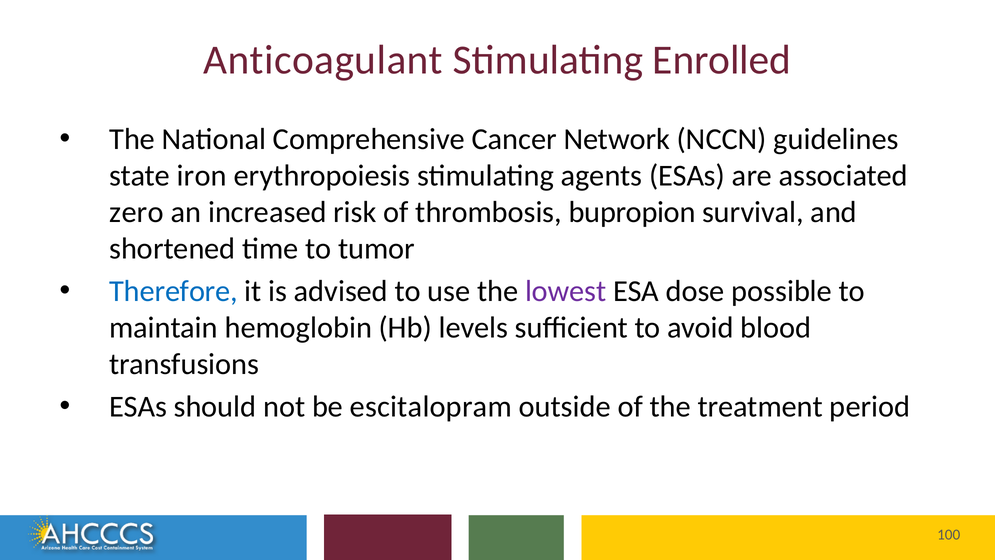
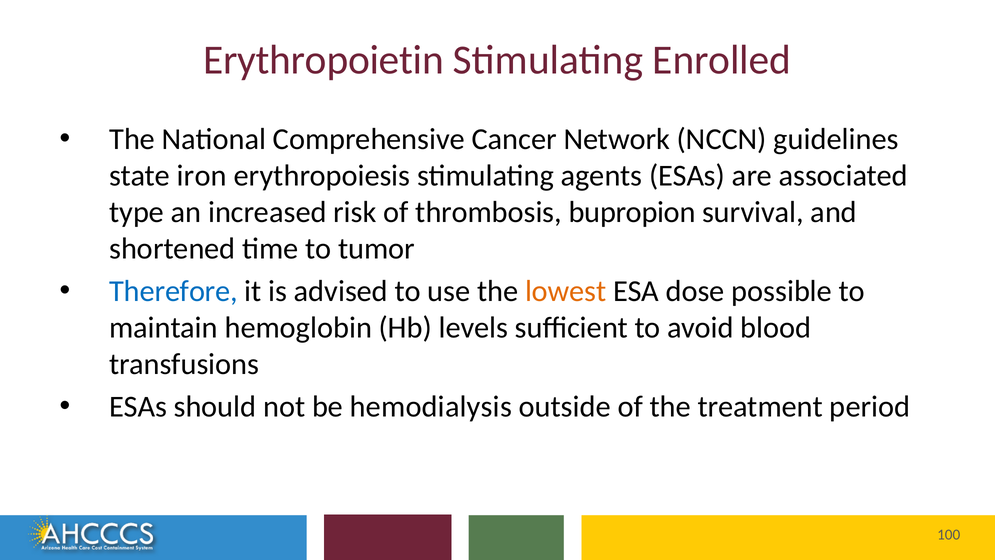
Anticoagulant: Anticoagulant -> Erythropoietin
zero: zero -> type
lowest colour: purple -> orange
escitalopram: escitalopram -> hemodialysis
